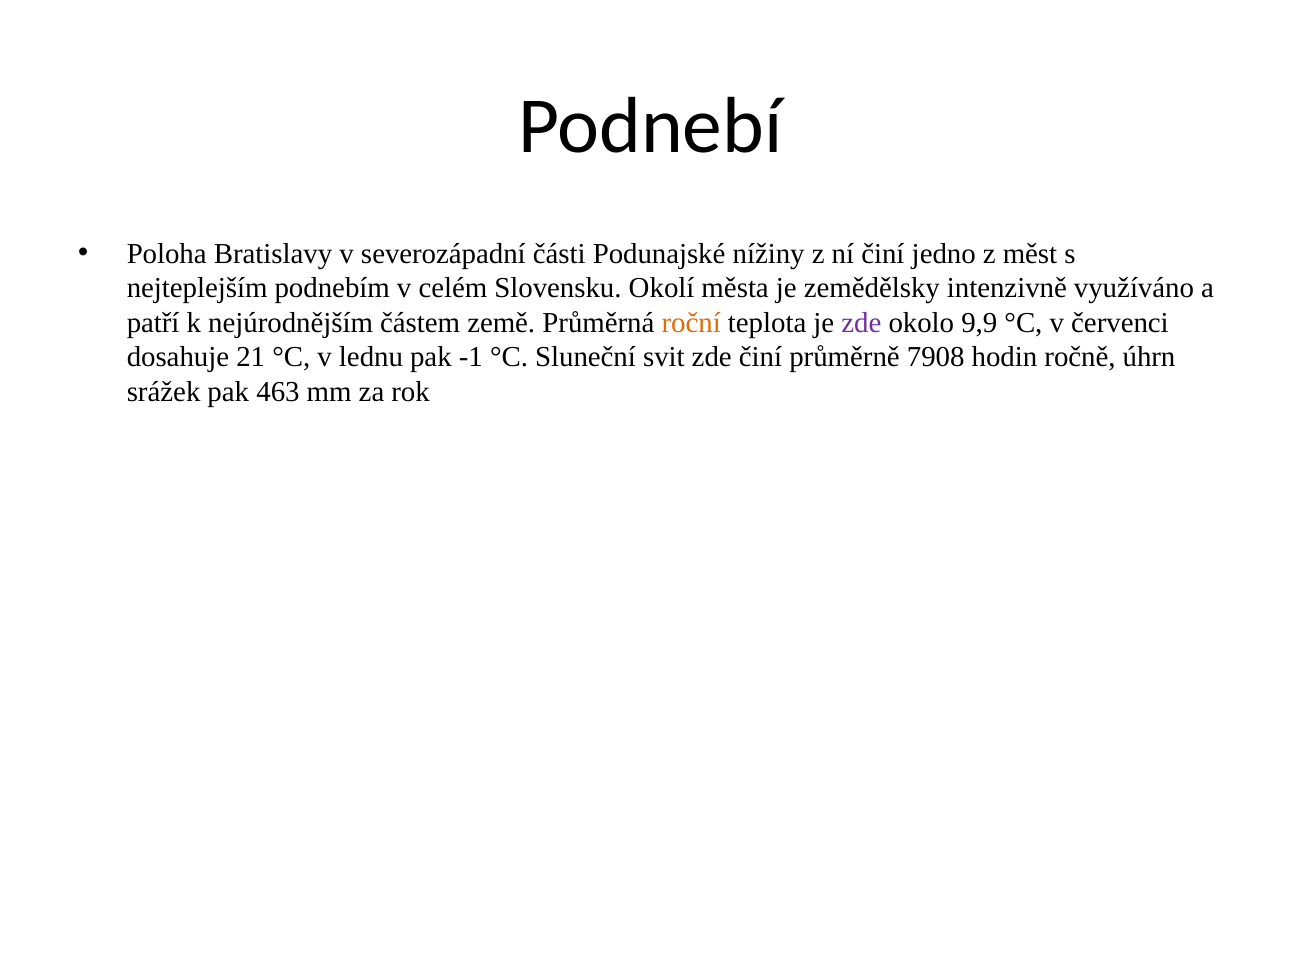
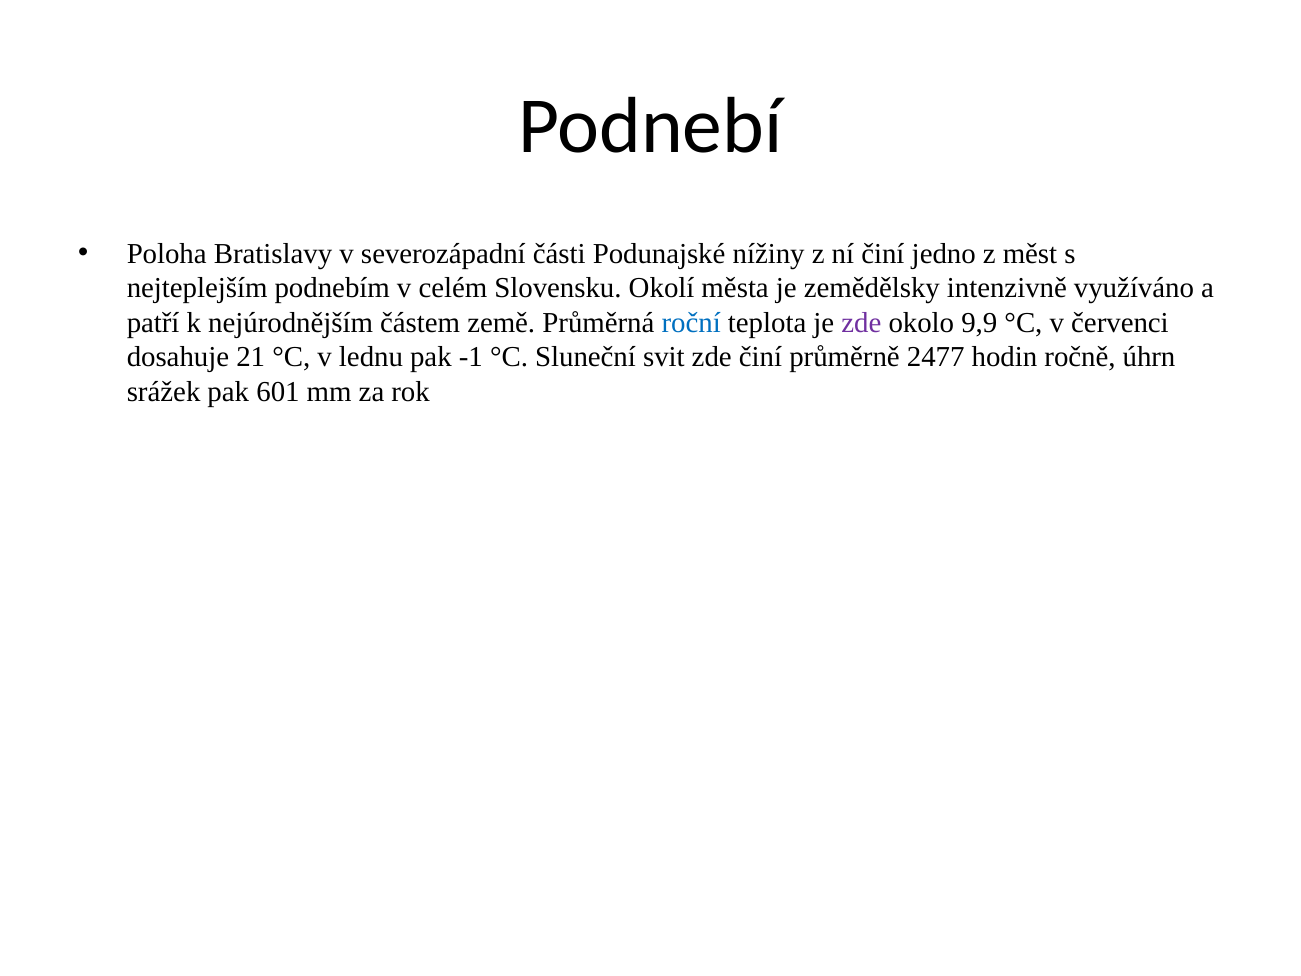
roční colour: orange -> blue
7908: 7908 -> 2477
463: 463 -> 601
